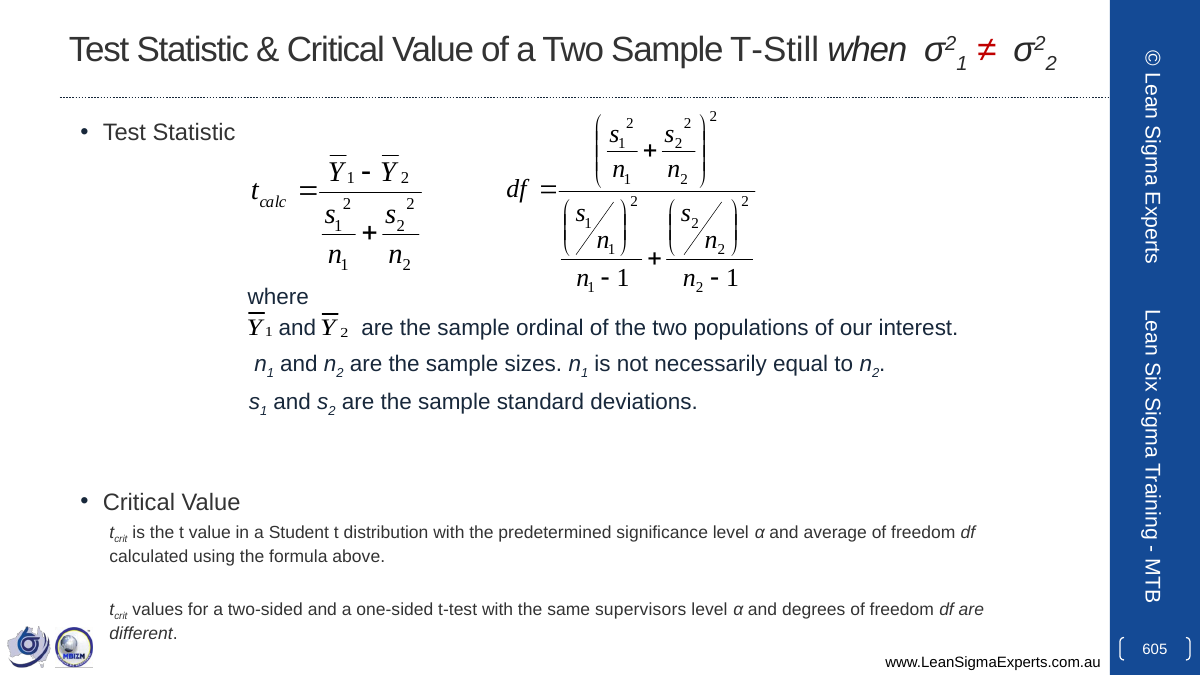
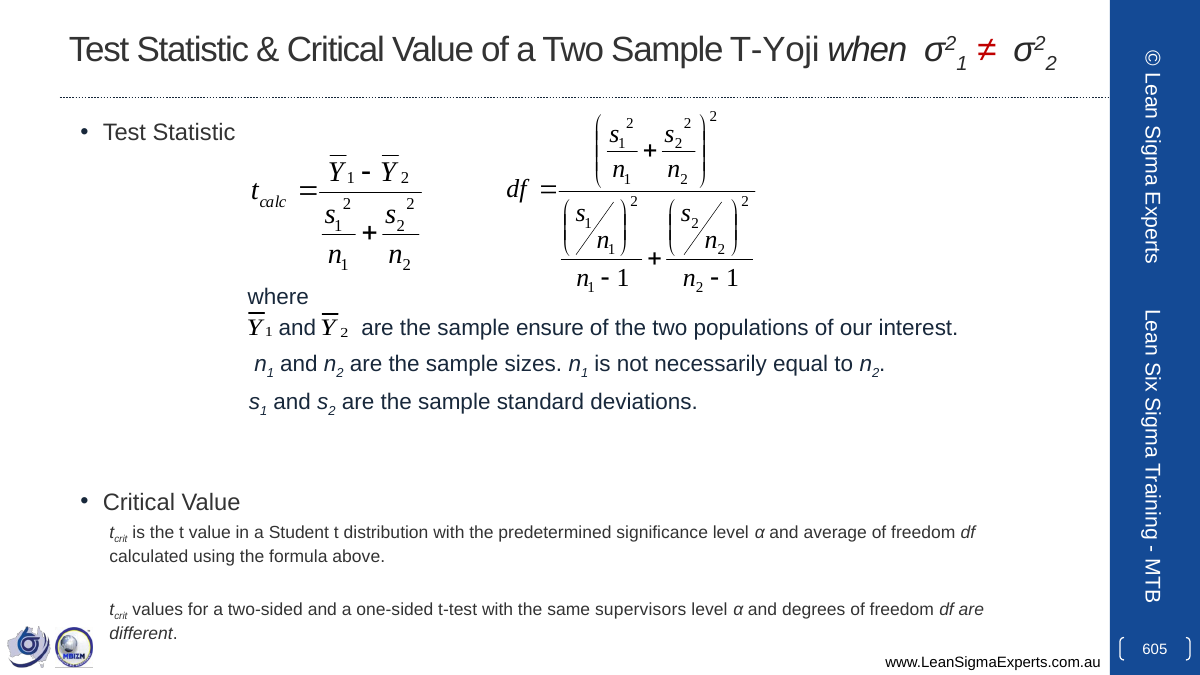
T-Still: T-Still -> T-Yoji
ordinal: ordinal -> ensure
